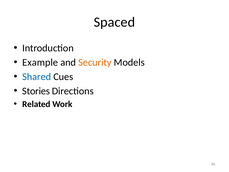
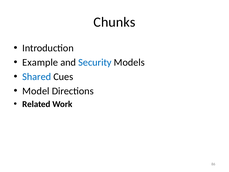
Spaced: Spaced -> Chunks
Security colour: orange -> blue
Stories: Stories -> Model
